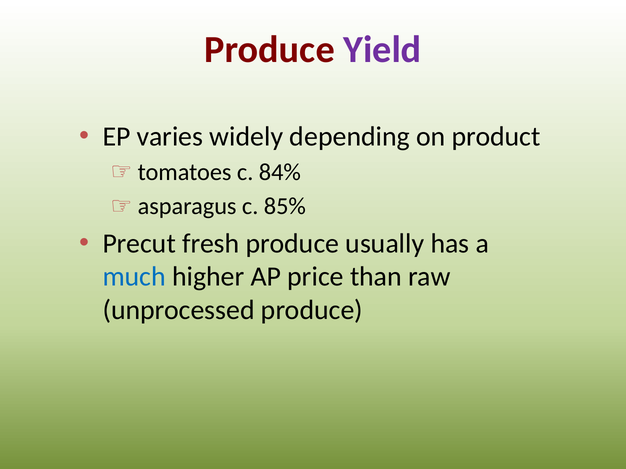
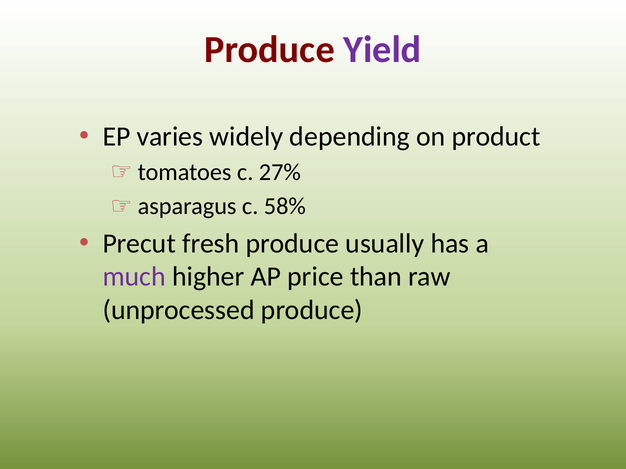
84%: 84% -> 27%
85%: 85% -> 58%
much colour: blue -> purple
